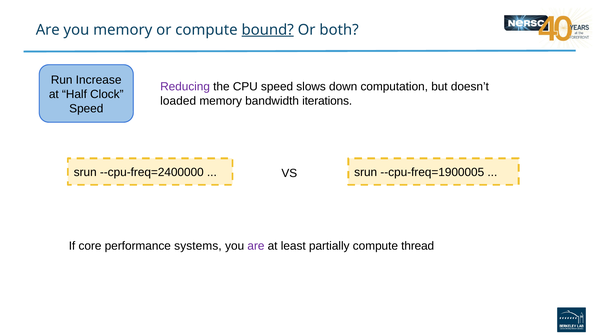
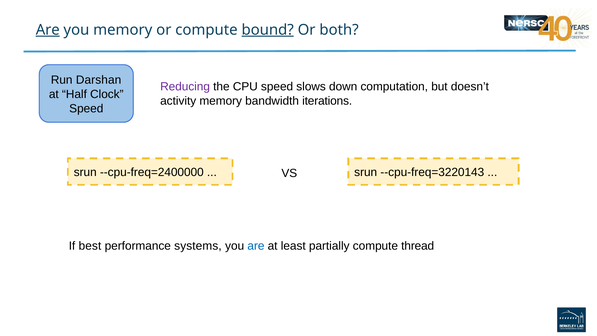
Are at (48, 30) underline: none -> present
Increase: Increase -> Darshan
loaded: loaded -> activity
--cpu-freq=1900005: --cpu-freq=1900005 -> --cpu-freq=3220143
core: core -> best
are at (256, 246) colour: purple -> blue
